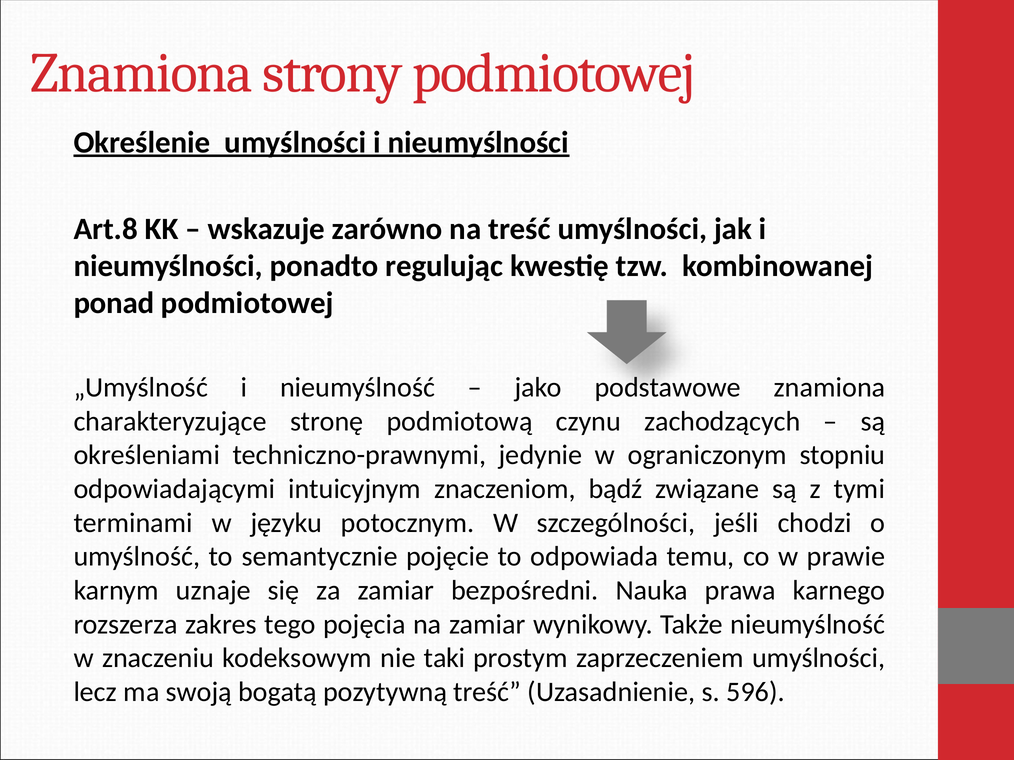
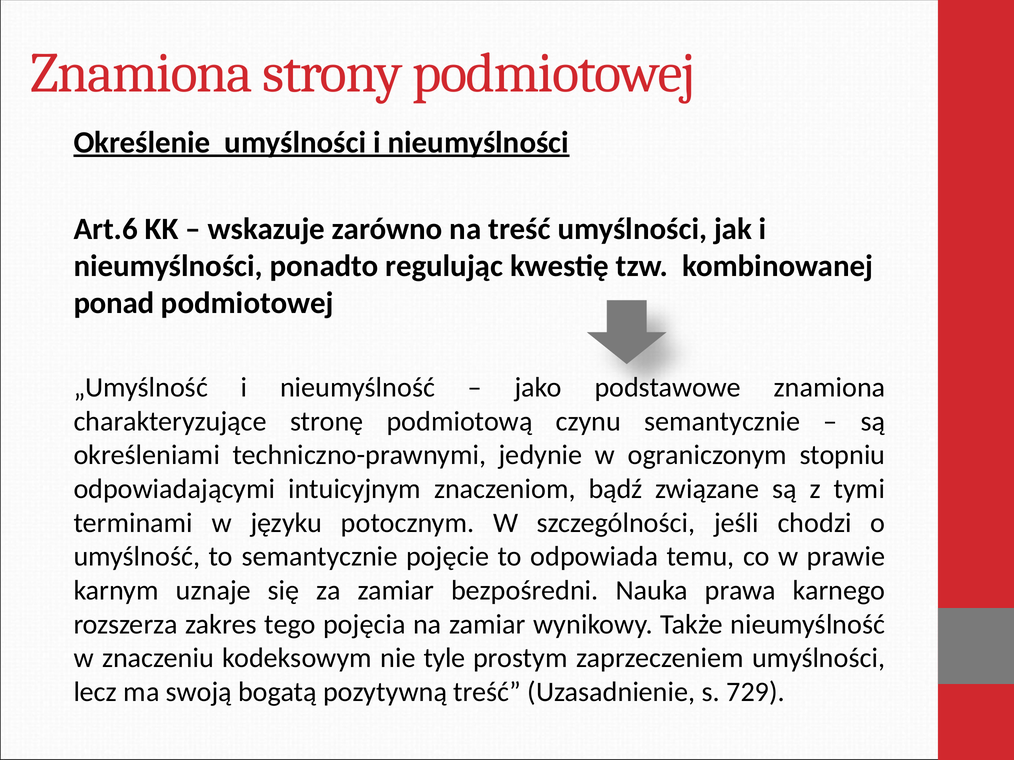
Art.8: Art.8 -> Art.6
czynu zachodzących: zachodzących -> semantycznie
taki: taki -> tyle
596: 596 -> 729
